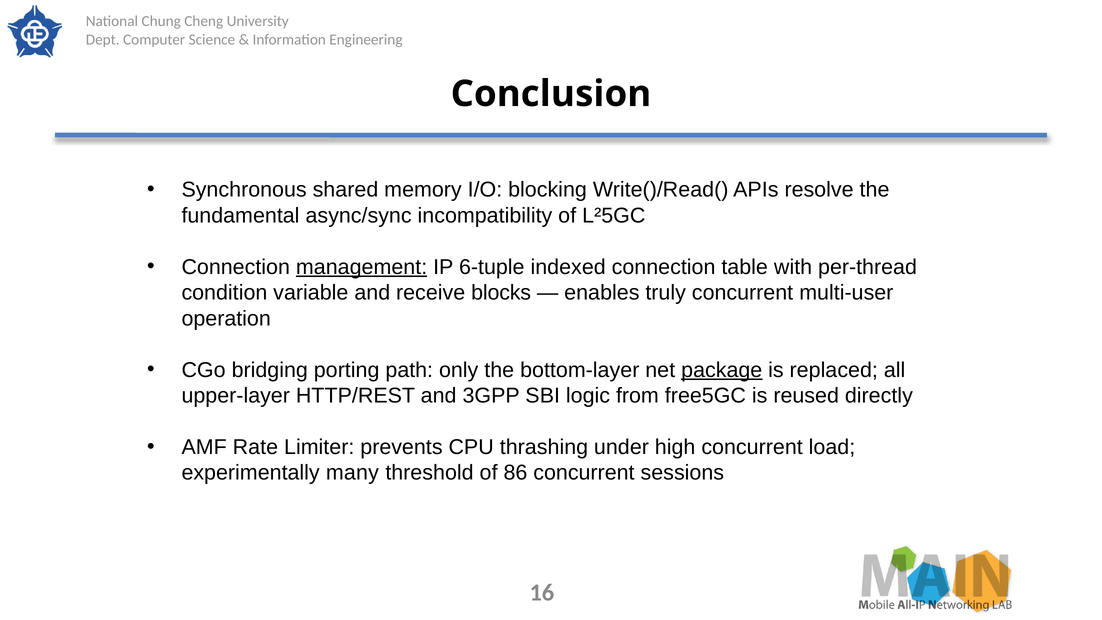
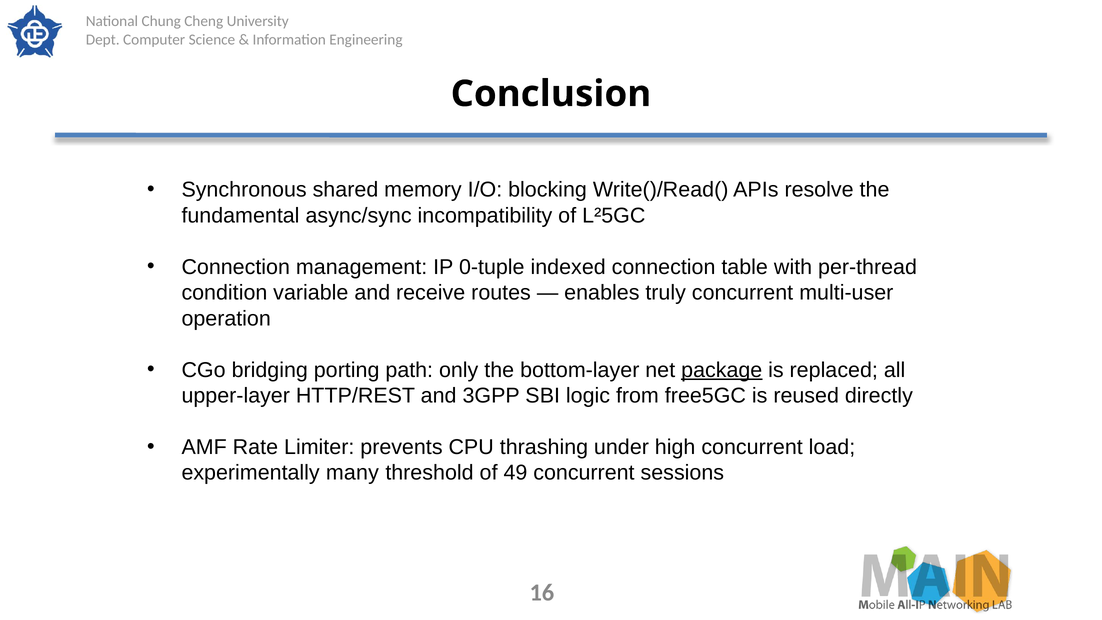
management underline: present -> none
6-tuple: 6-tuple -> 0-tuple
blocks: blocks -> routes
86: 86 -> 49
